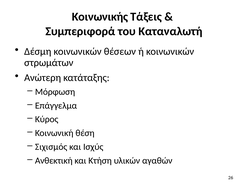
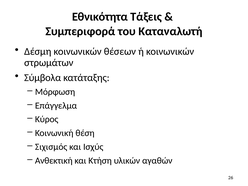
Κοινωνικής: Κοινωνικής -> Εθνικότητα
Ανώτερη: Ανώτερη -> Σύμβολα
